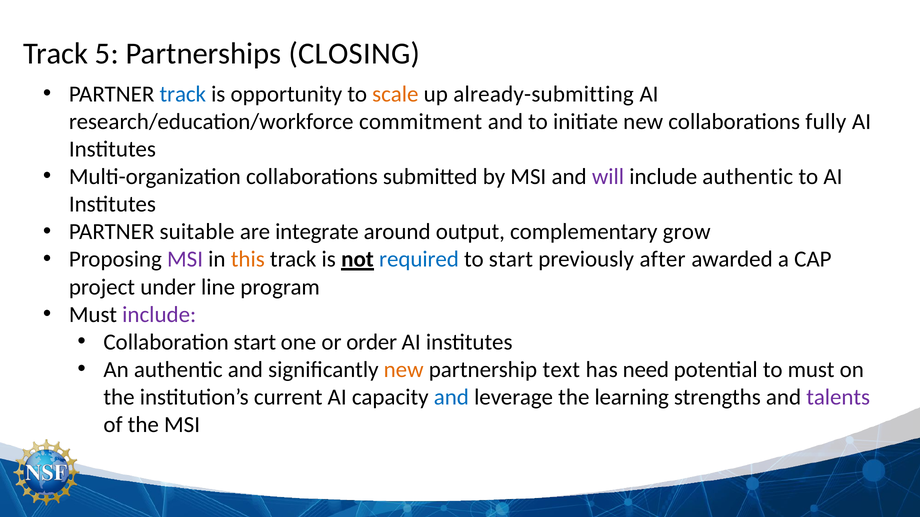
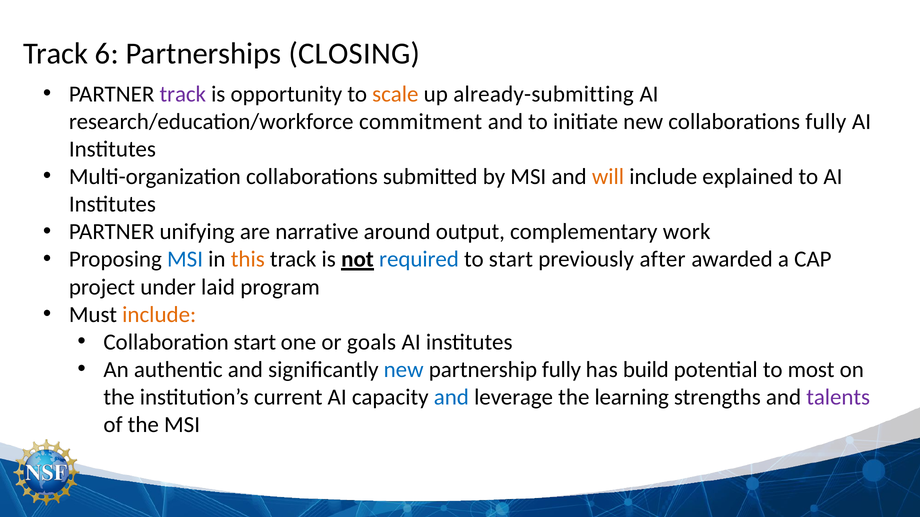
5: 5 -> 6
track at (183, 94) colour: blue -> purple
will colour: purple -> orange
include authentic: authentic -> explained
suitable: suitable -> unifying
integrate: integrate -> narrative
grow: grow -> work
MSI at (185, 260) colour: purple -> blue
line: line -> laid
include at (159, 315) colour: purple -> orange
order: order -> goals
new at (404, 370) colour: orange -> blue
partnership text: text -> fully
need: need -> build
to must: must -> most
